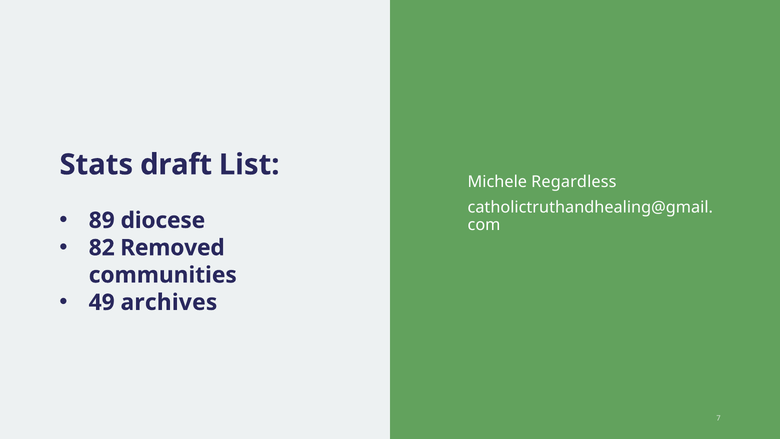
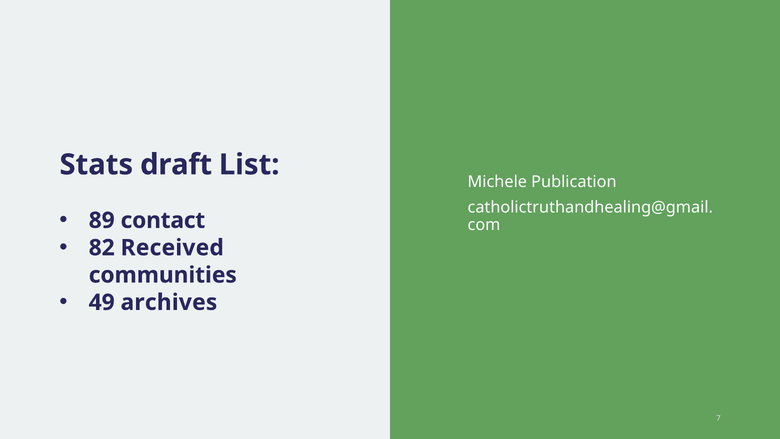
Regardless: Regardless -> Publication
diocese: diocese -> contact
Removed: Removed -> Received
